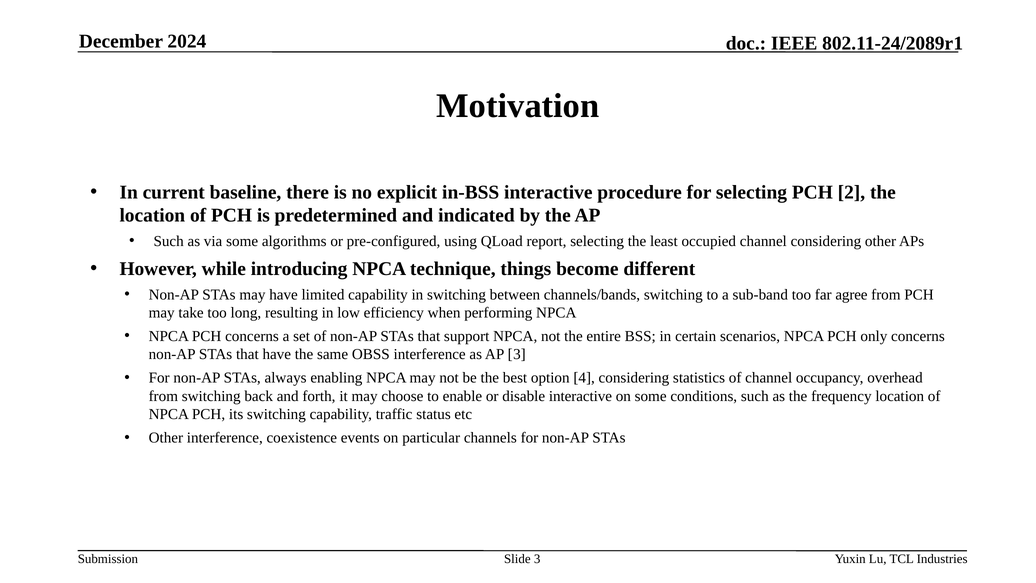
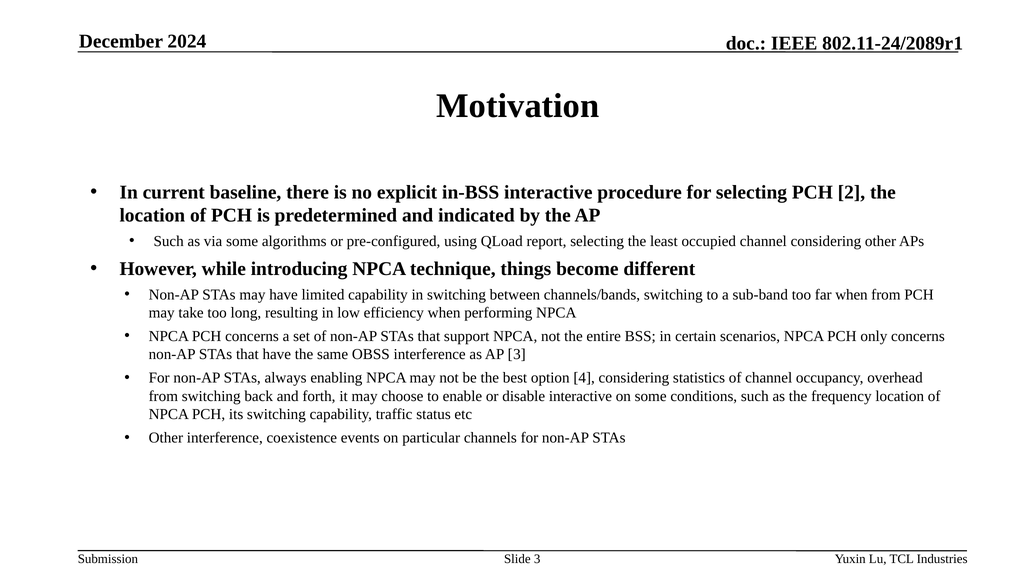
far agree: agree -> when
